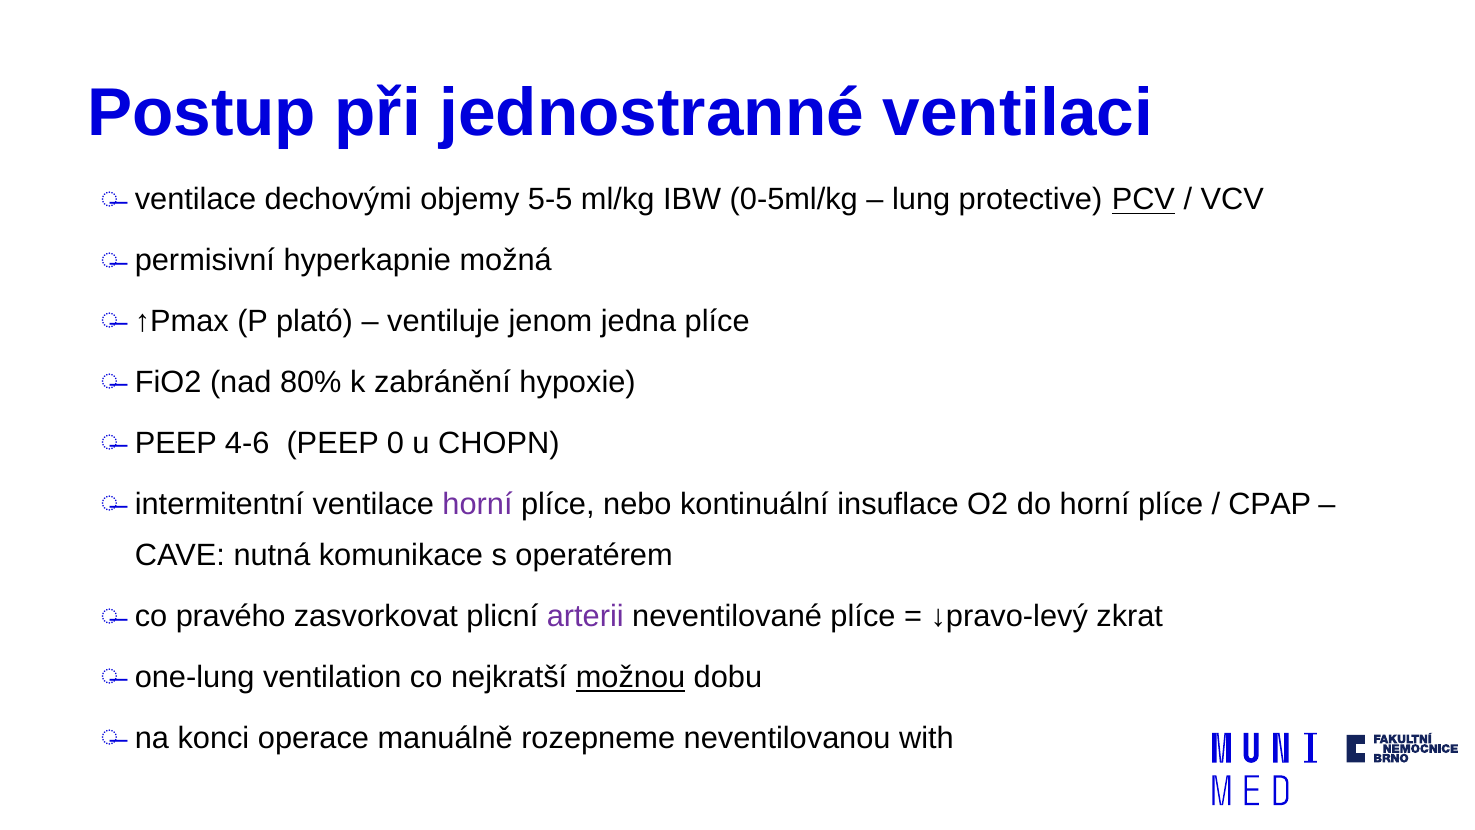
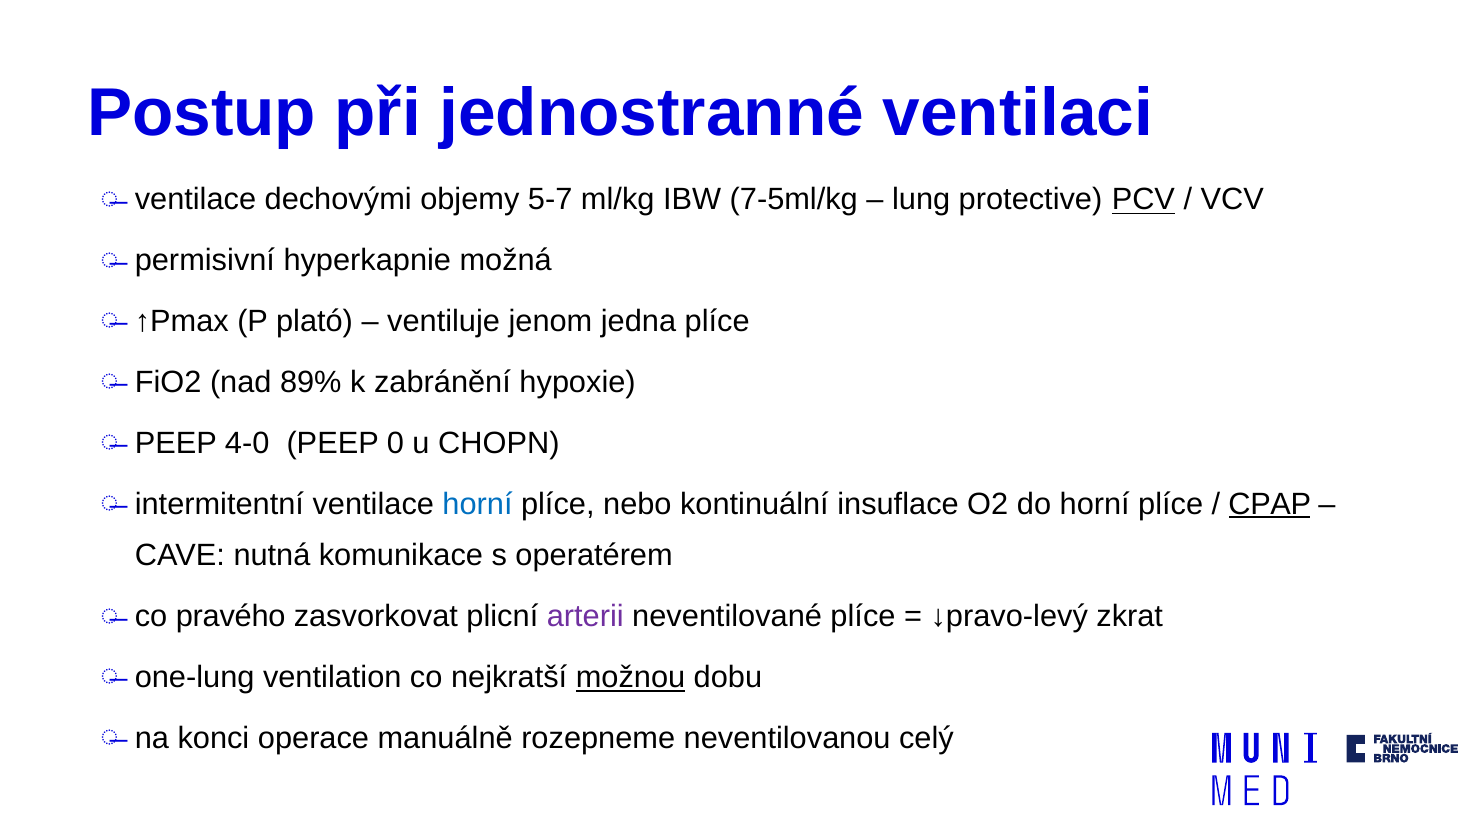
5-5: 5-5 -> 5-7
0-5ml/kg: 0-5ml/kg -> 7-5ml/kg
80%: 80% -> 89%
4-6: 4-6 -> 4-0
horní at (478, 504) colour: purple -> blue
CPAP underline: none -> present
with: with -> celý
